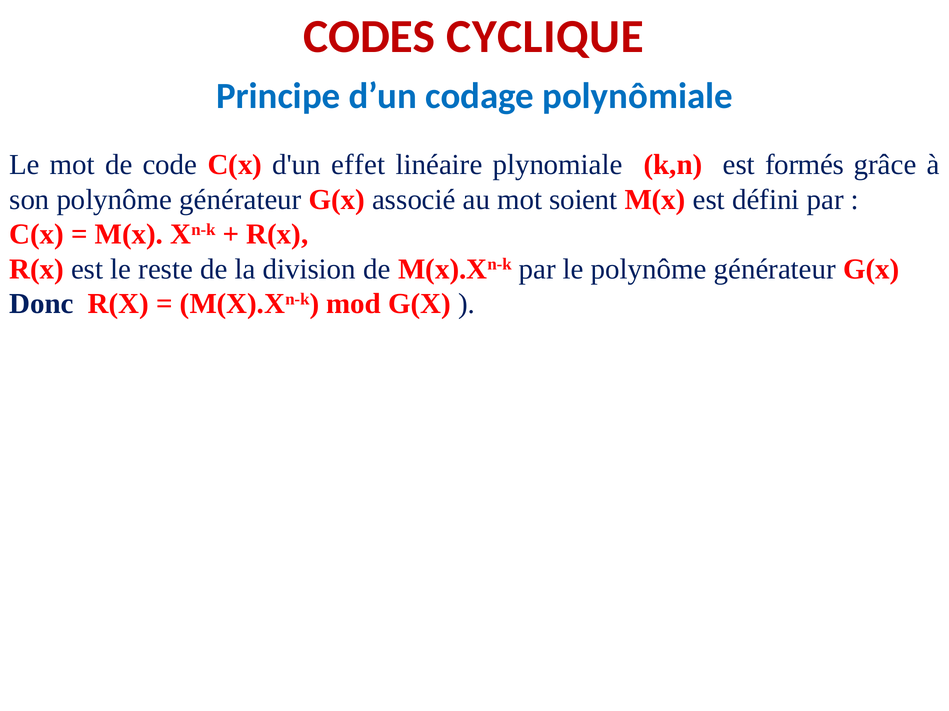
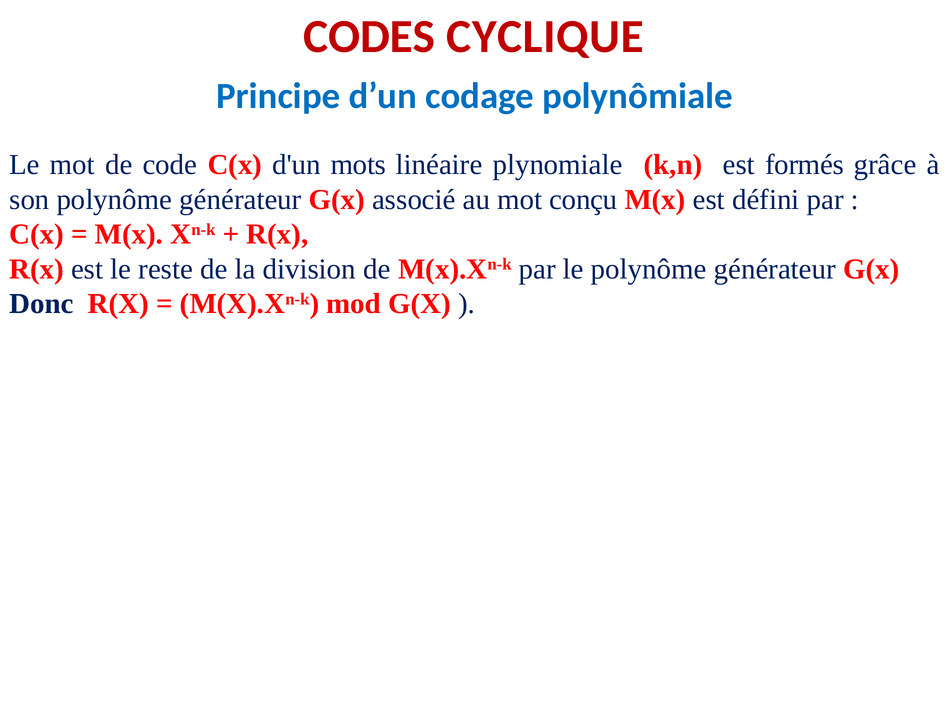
effet: effet -> mots
soient: soient -> conçu
